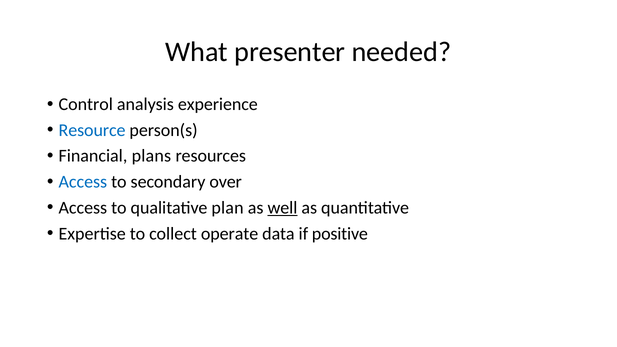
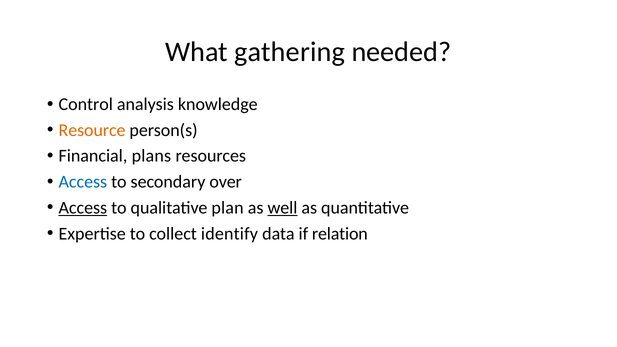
presenter: presenter -> gathering
experience: experience -> knowledge
Resource colour: blue -> orange
Access at (83, 208) underline: none -> present
operate: operate -> identify
positive: positive -> relation
